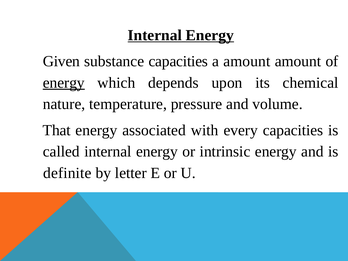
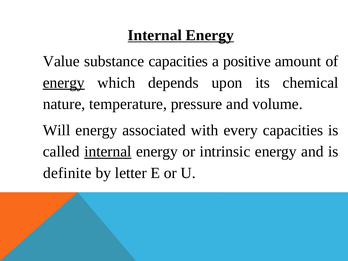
Given: Given -> Value
a amount: amount -> positive
That: That -> Will
internal at (108, 152) underline: none -> present
